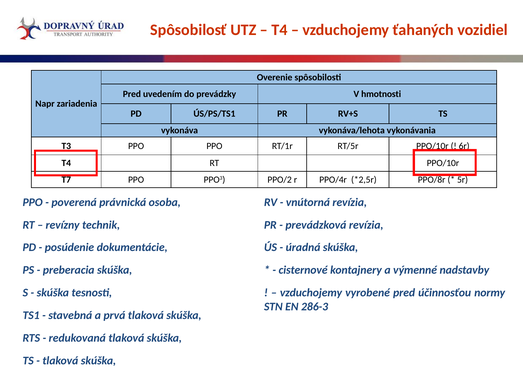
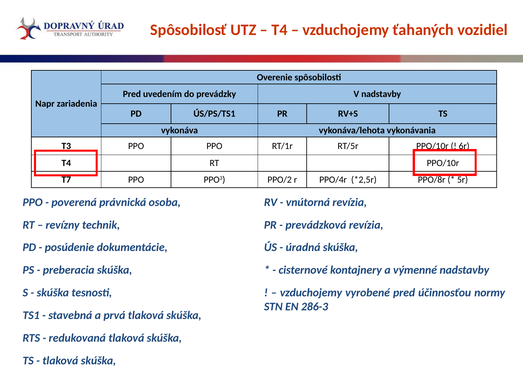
V hmotnosti: hmotnosti -> nadstavby
